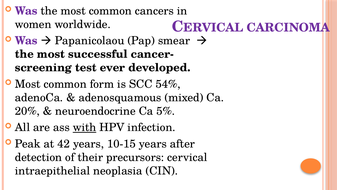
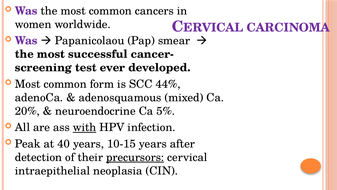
54%: 54% -> 44%
42: 42 -> 40
precursors underline: none -> present
